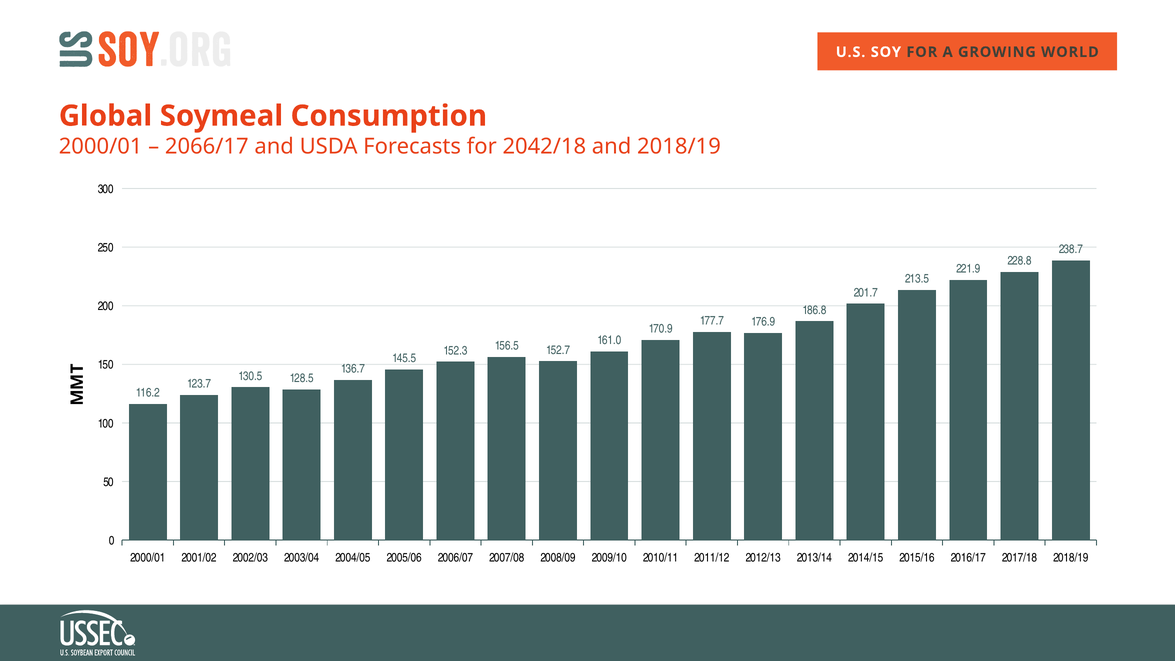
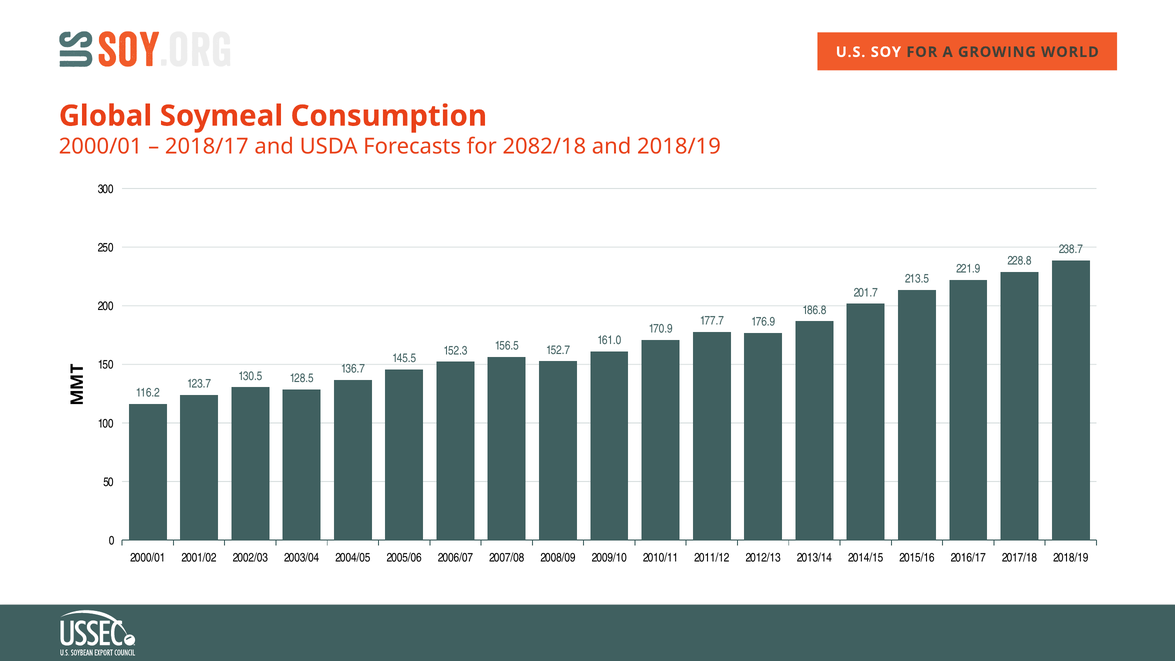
2066/17: 2066/17 -> 2018/17
2042/18: 2042/18 -> 2082/18
